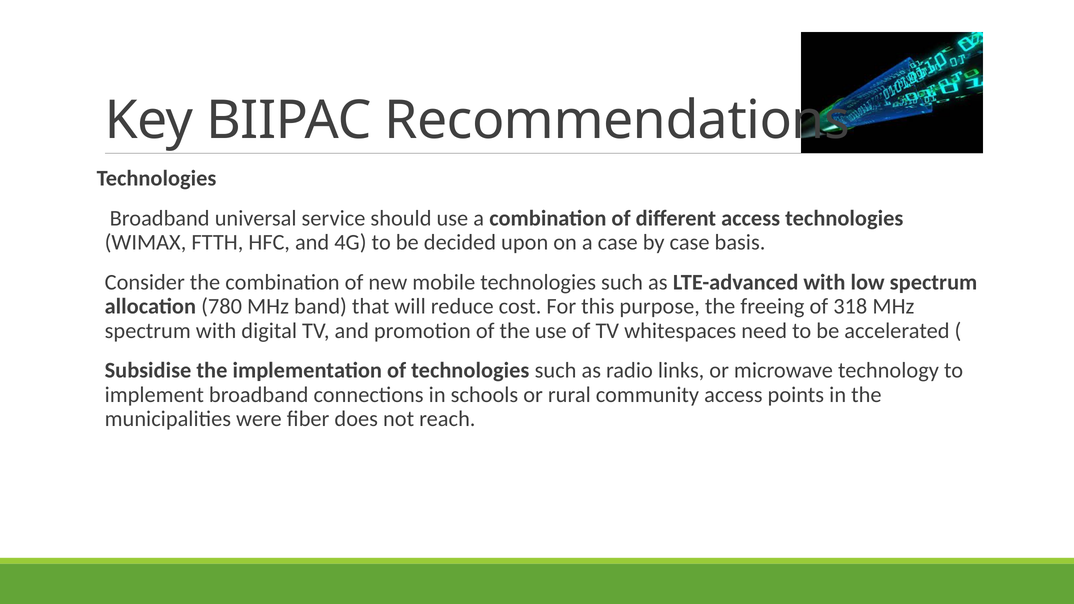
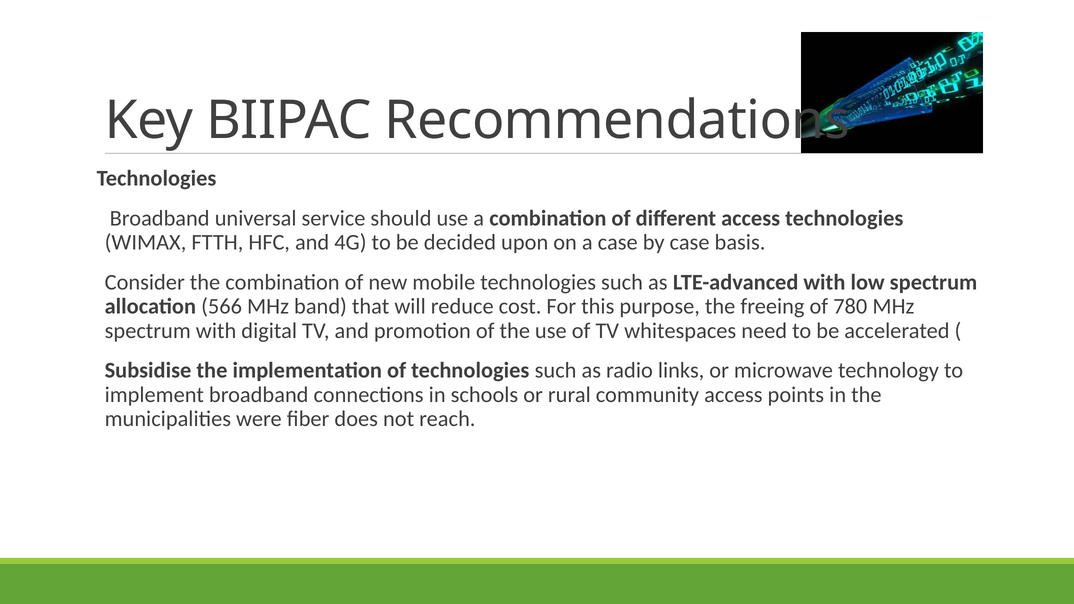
780: 780 -> 566
318: 318 -> 780
